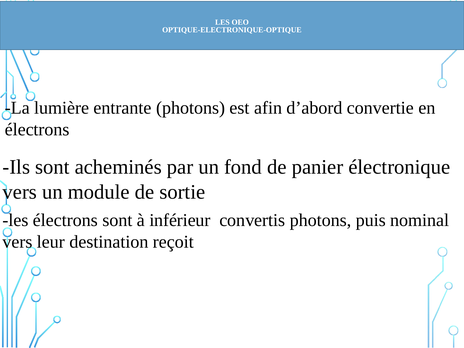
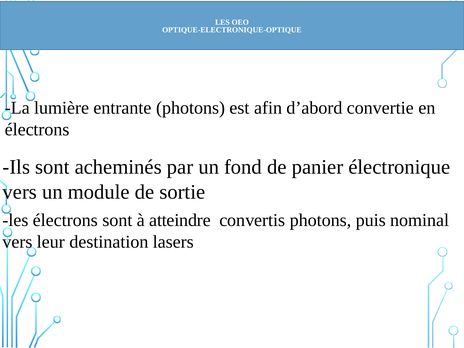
inférieur: inférieur -> atteindre
reçoit: reçoit -> lasers
